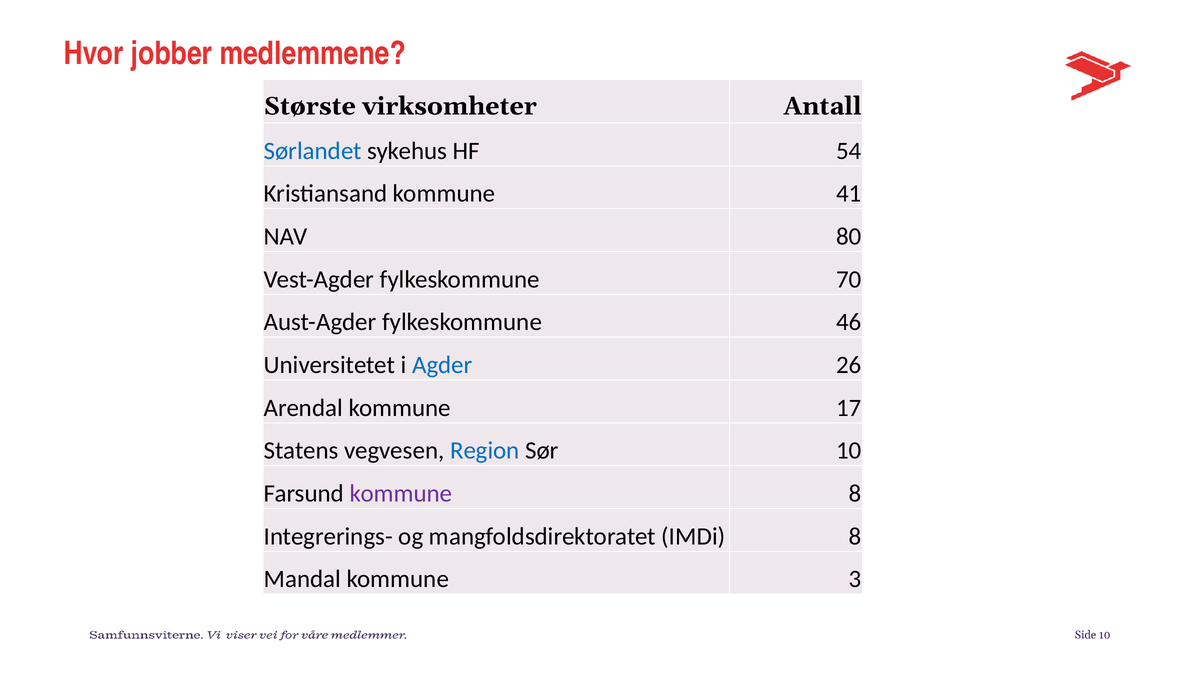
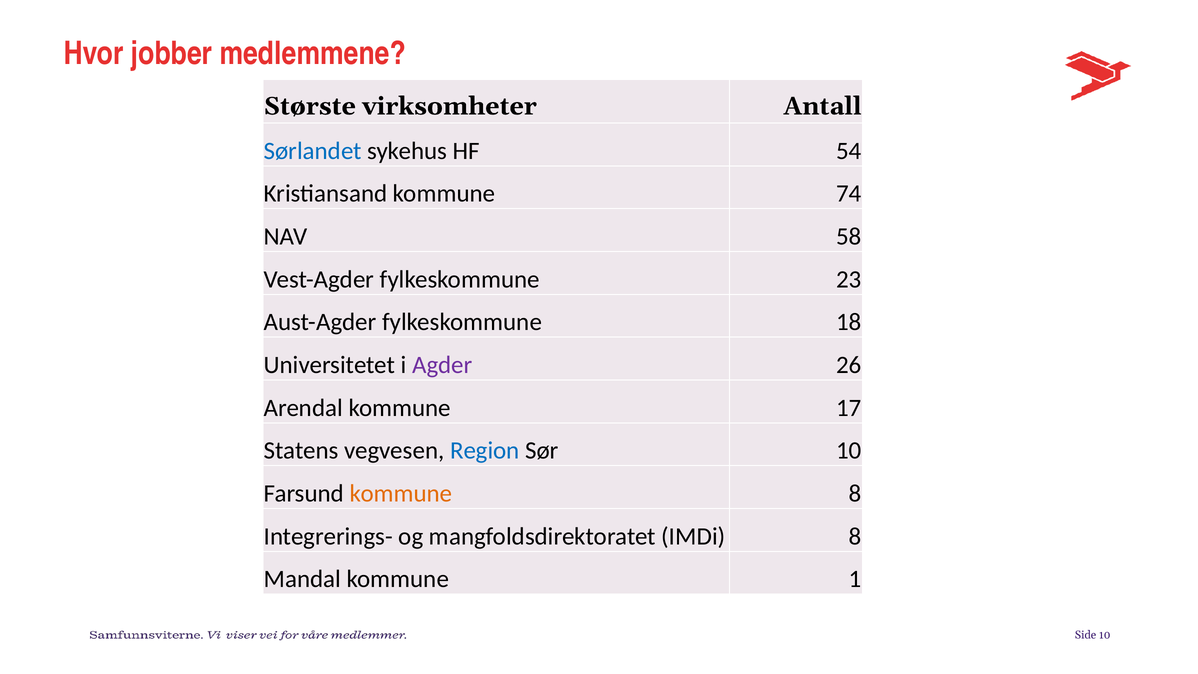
41: 41 -> 74
80: 80 -> 58
70: 70 -> 23
46: 46 -> 18
Agder colour: blue -> purple
kommune at (401, 493) colour: purple -> orange
3: 3 -> 1
